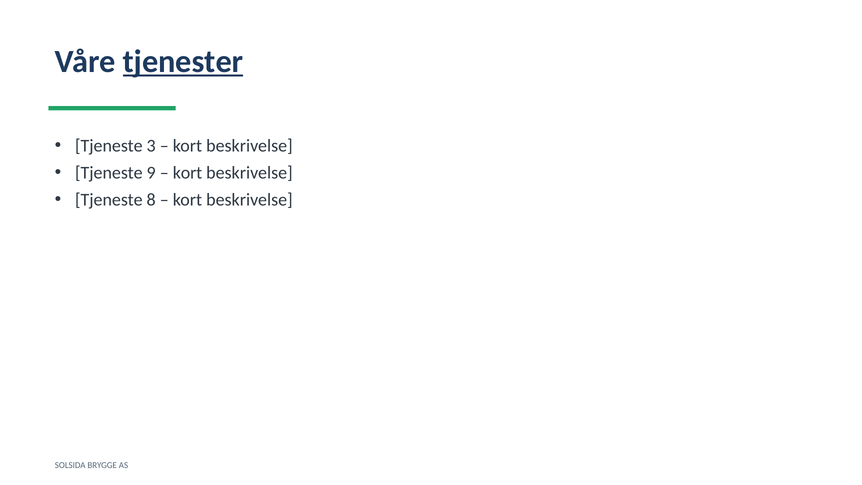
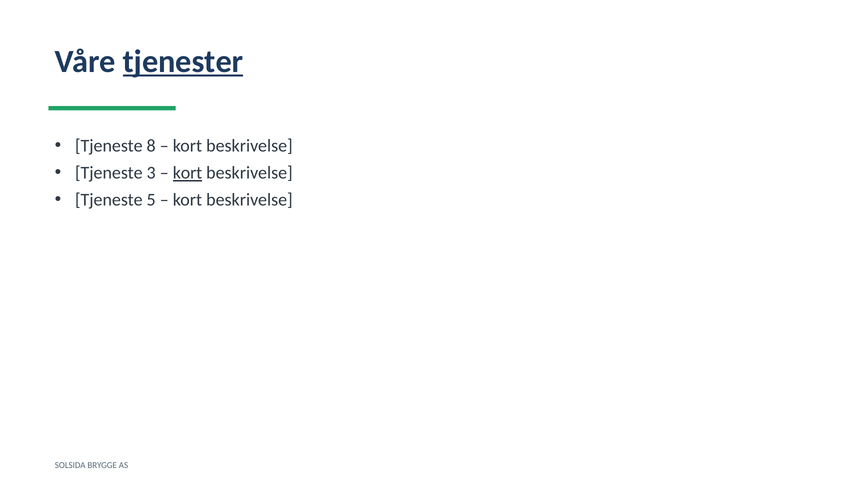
3: 3 -> 8
9: 9 -> 3
kort at (188, 173) underline: none -> present
8: 8 -> 5
